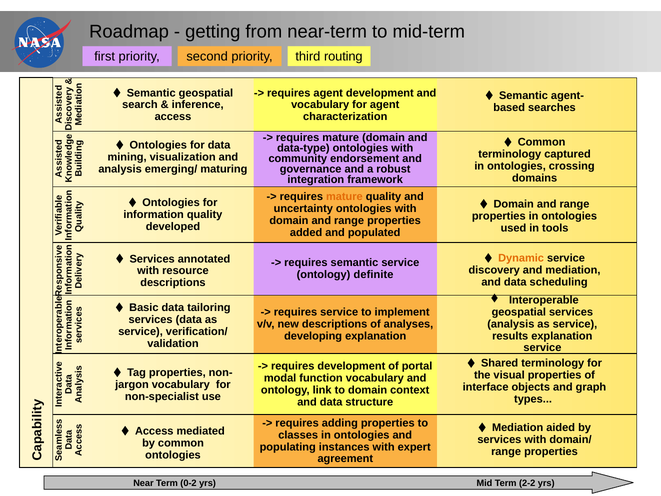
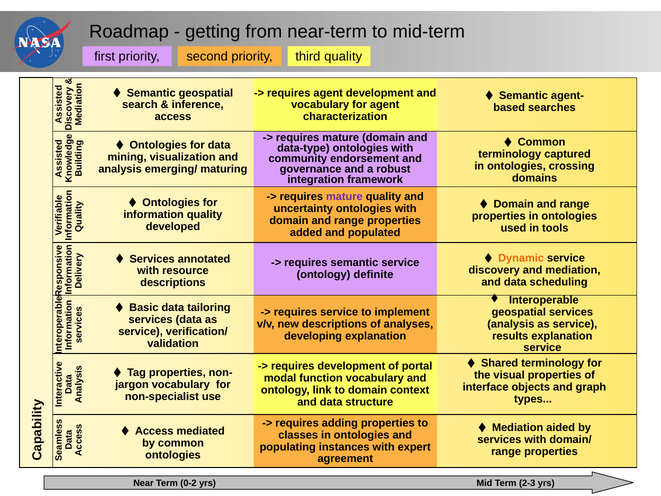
third routing: routing -> quality
mature at (344, 197) colour: orange -> purple
2-2: 2-2 -> 2-3
